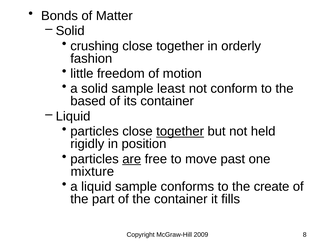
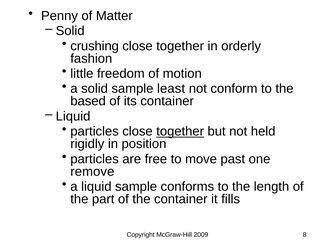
Bonds: Bonds -> Penny
are underline: present -> none
mixture: mixture -> remove
create: create -> length
